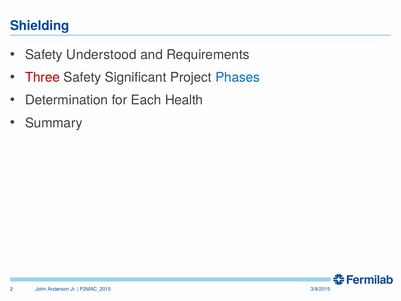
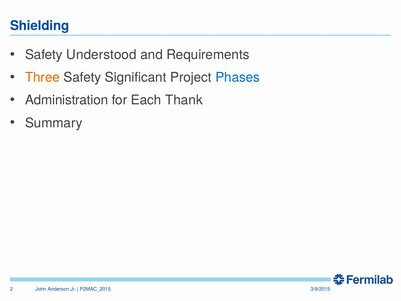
Three colour: red -> orange
Determination: Determination -> Administration
Health: Health -> Thank
